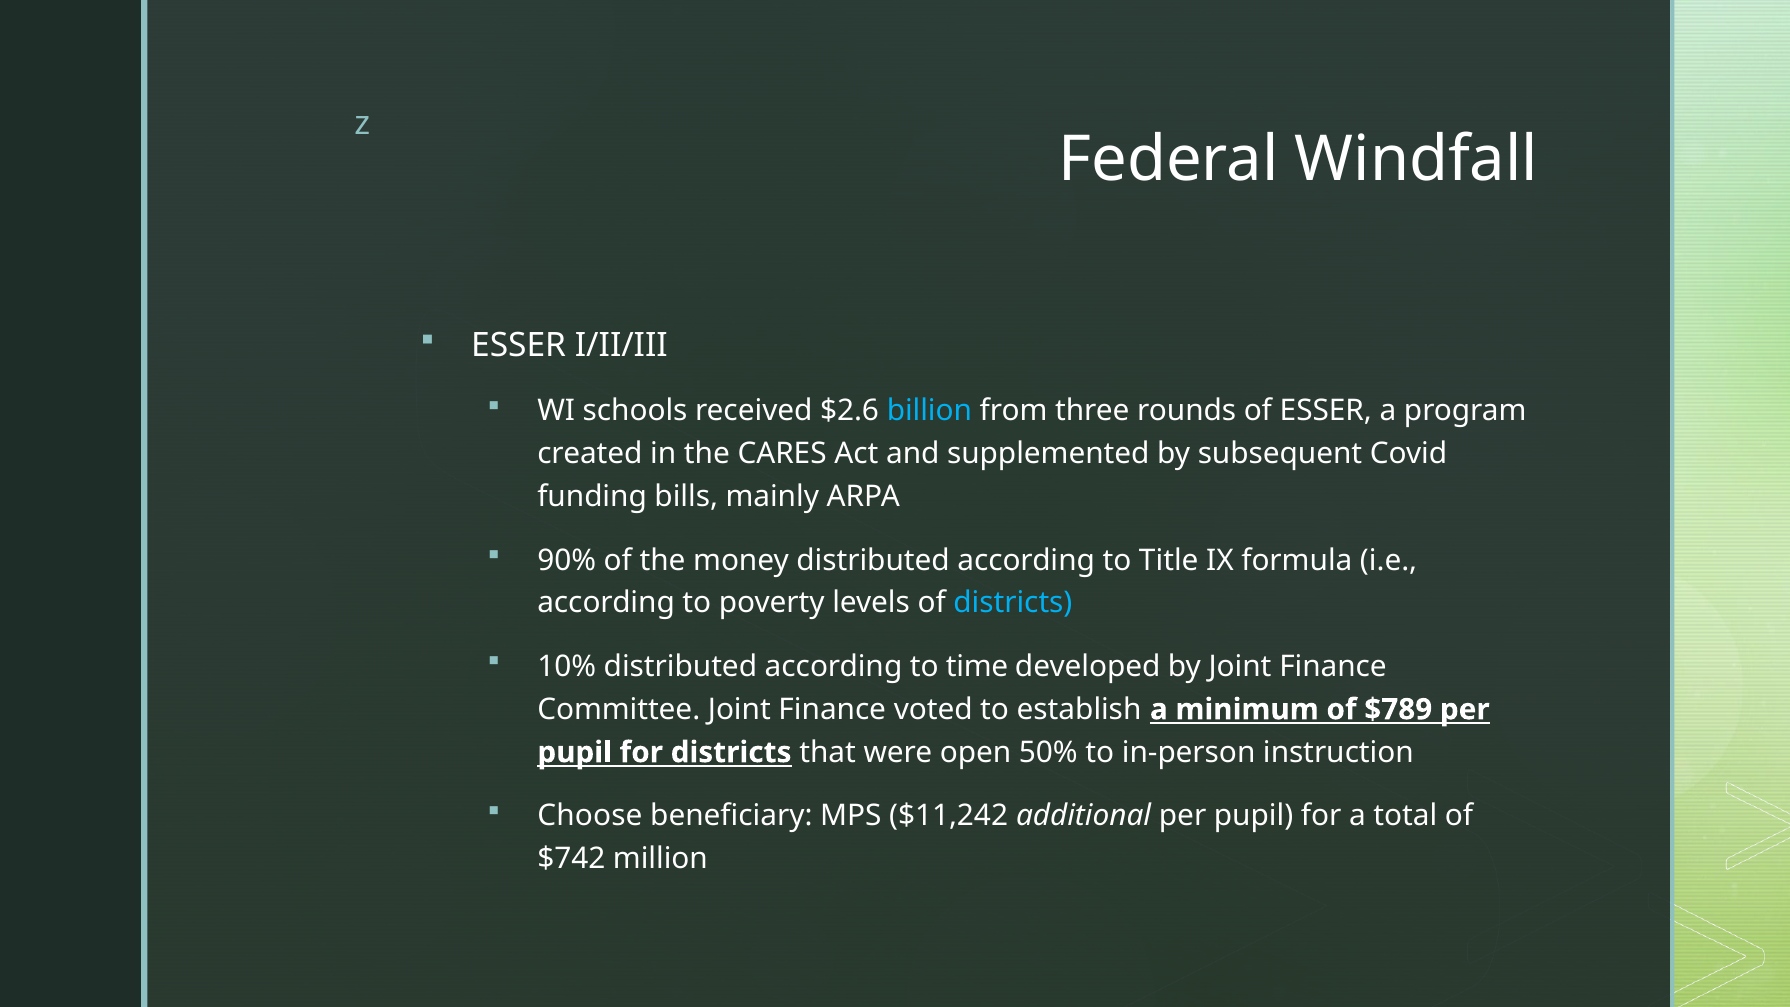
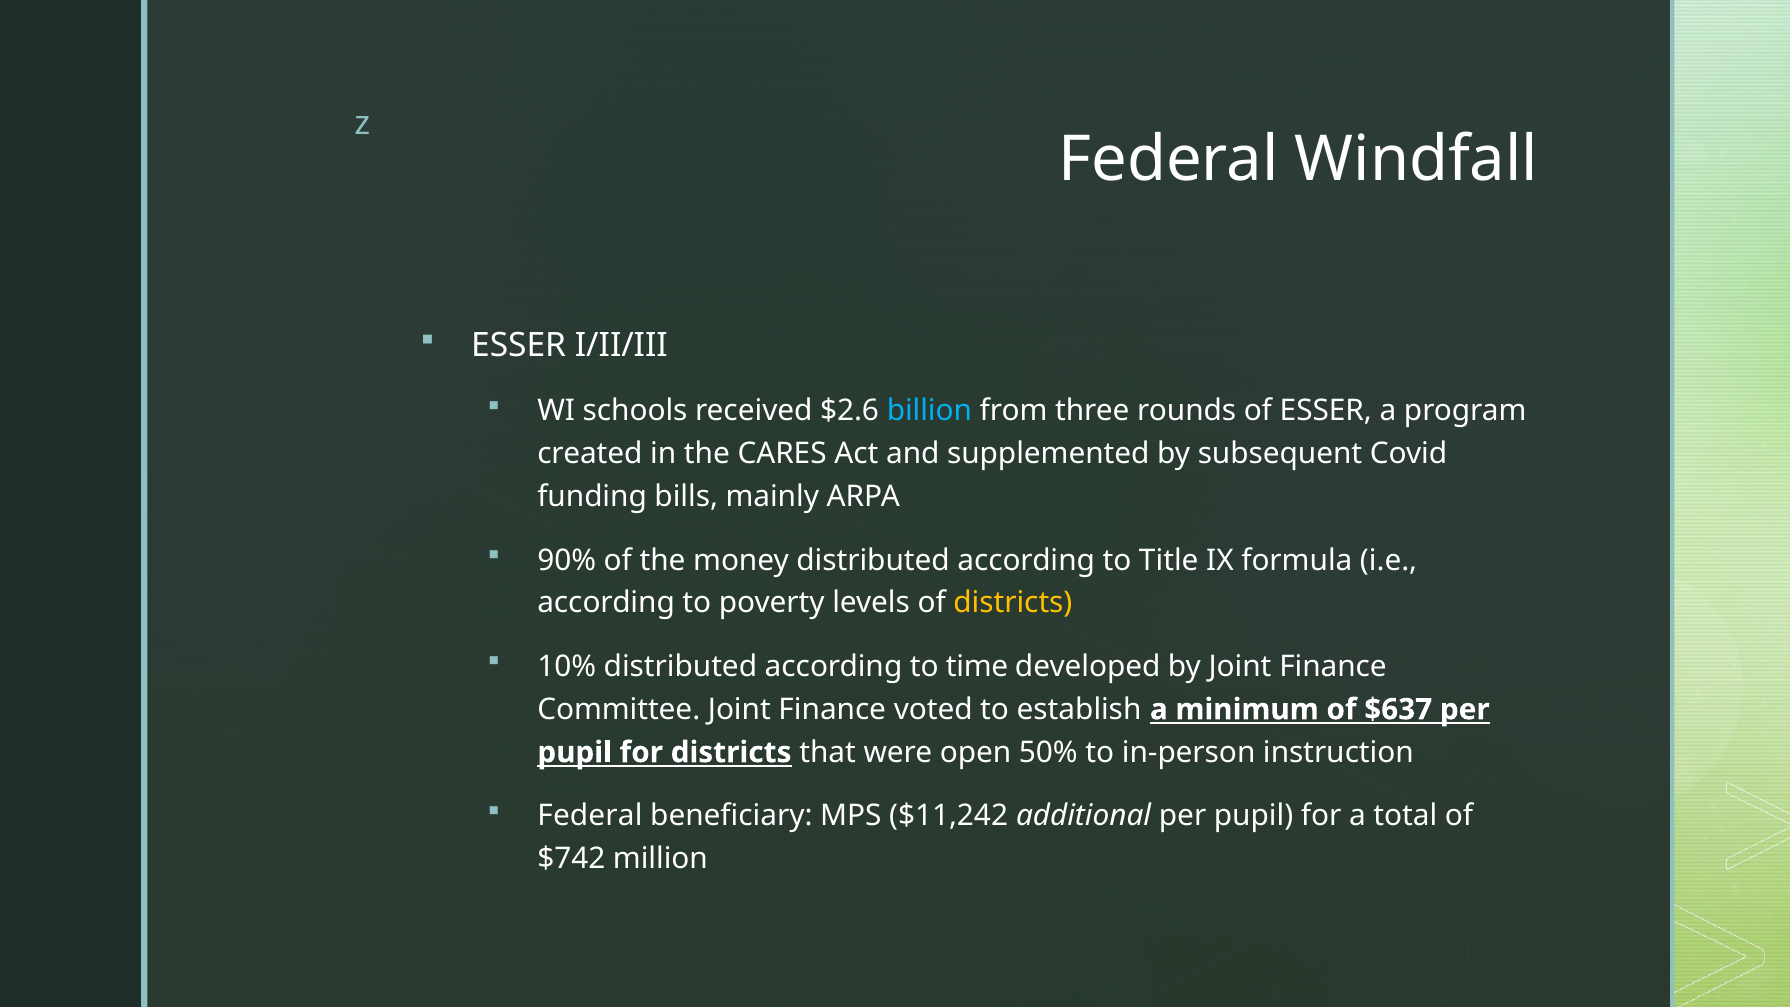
districts at (1013, 603) colour: light blue -> yellow
$789: $789 -> $637
Choose at (590, 816): Choose -> Federal
